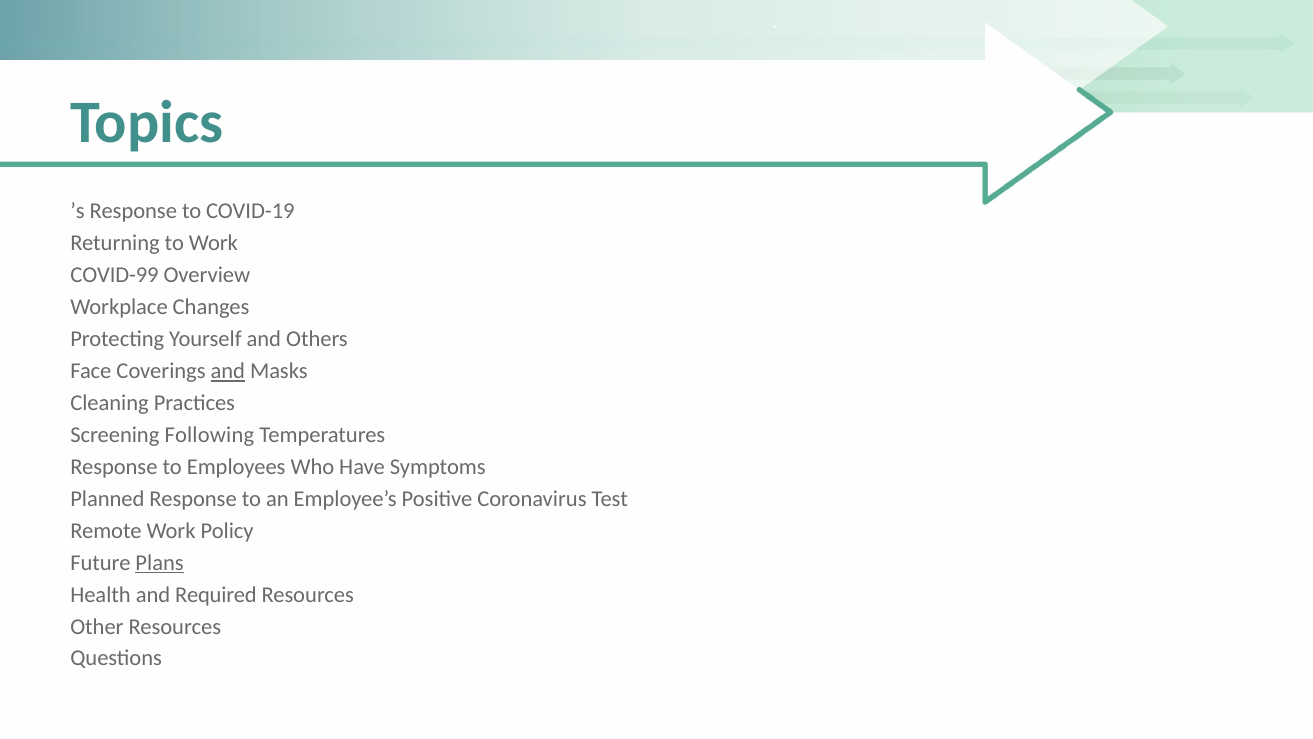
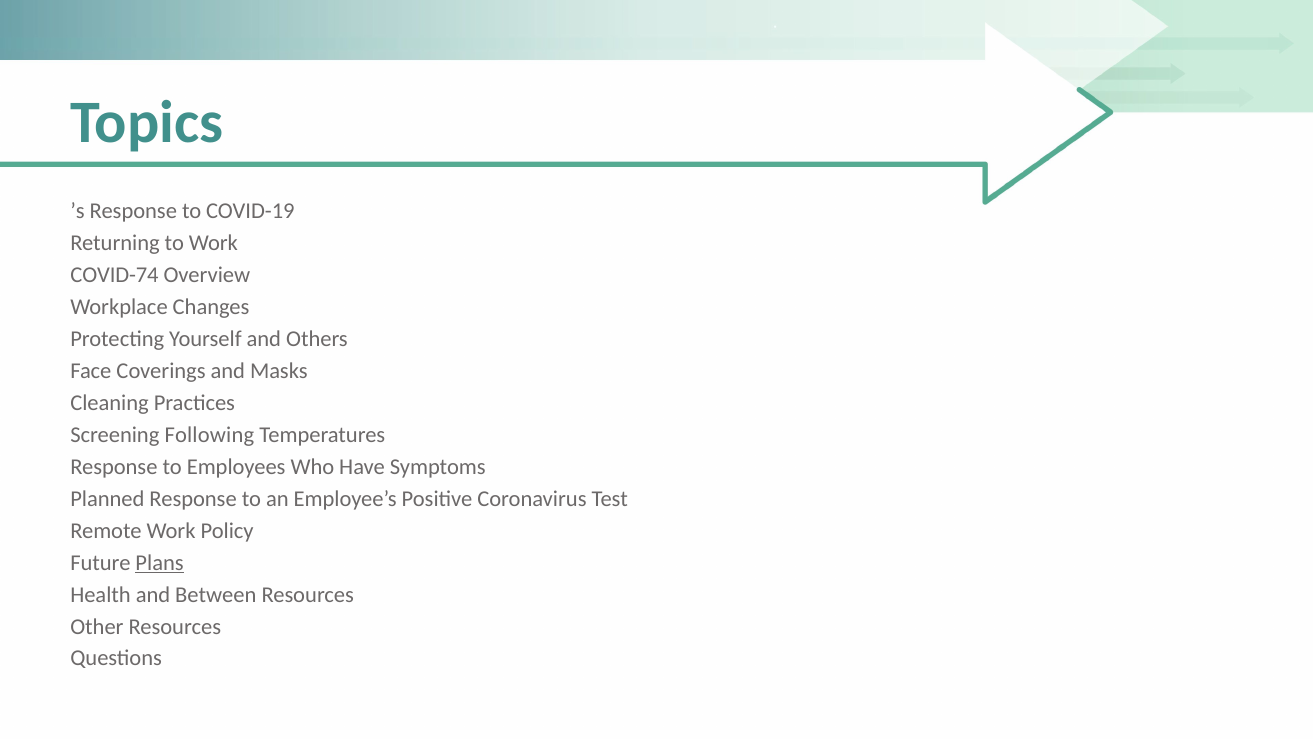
COVID-99: COVID-99 -> COVID-74
and at (228, 371) underline: present -> none
Required: Required -> Between
